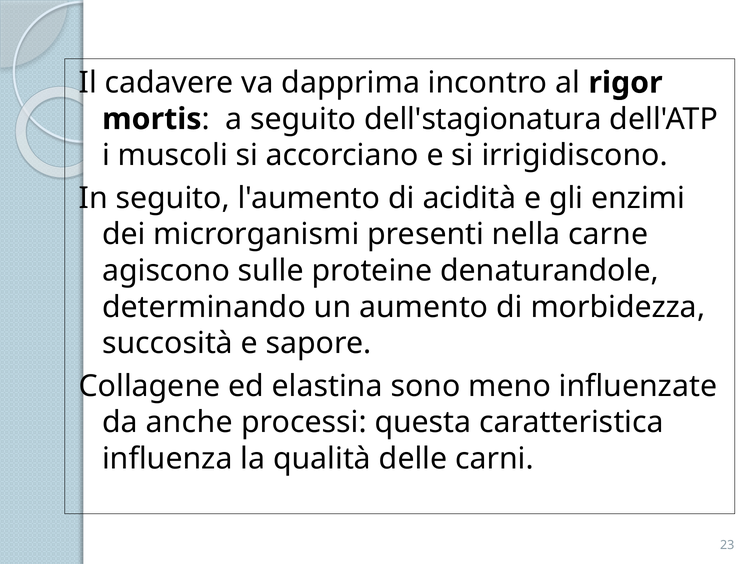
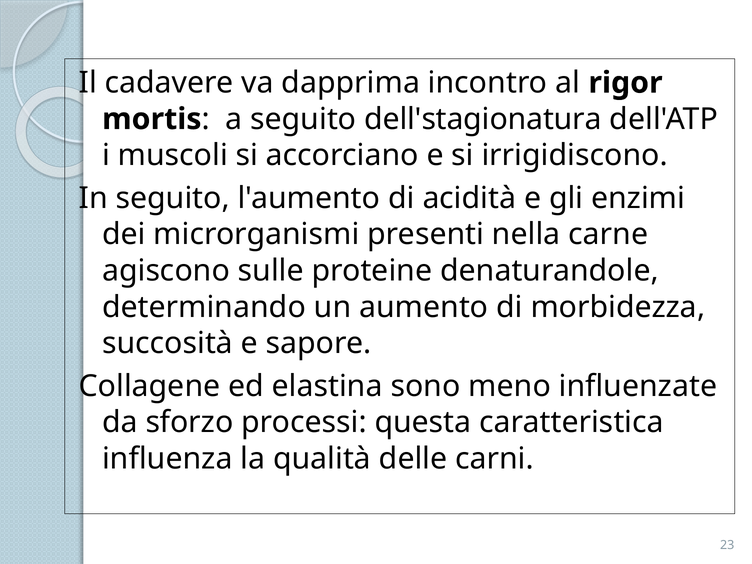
anche: anche -> sforzo
